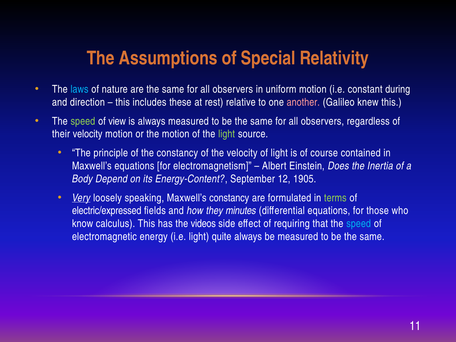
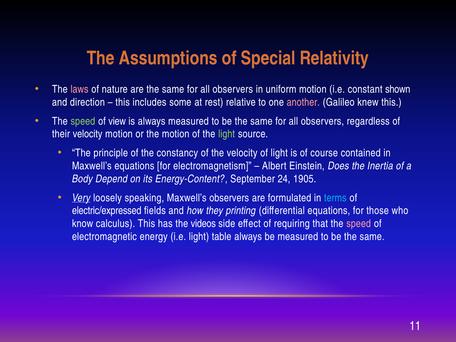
laws colour: light blue -> pink
during: during -> shown
these: these -> some
12: 12 -> 24
Maxwell’s constancy: constancy -> observers
terms colour: light green -> light blue
minutes: minutes -> printing
speed at (359, 224) colour: light blue -> pink
quite: quite -> table
